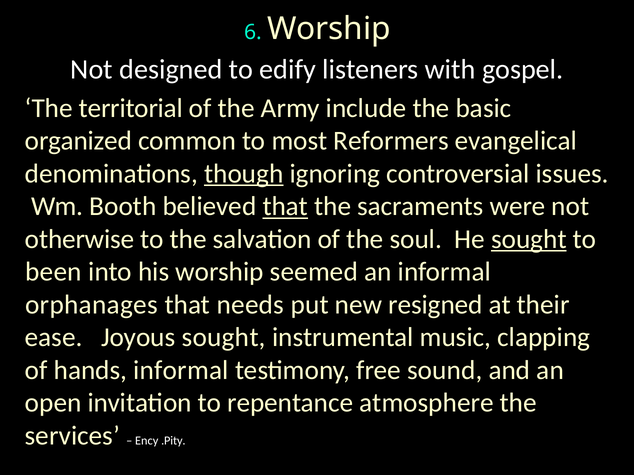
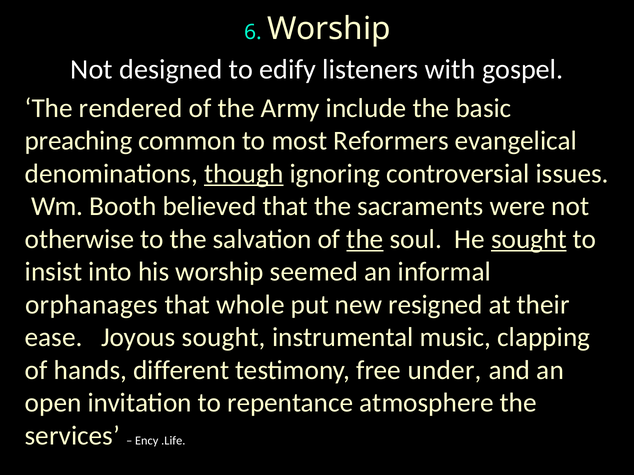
territorial: territorial -> rendered
organized: organized -> preaching
that at (285, 207) underline: present -> none
the at (365, 239) underline: none -> present
been: been -> insist
needs: needs -> whole
hands informal: informal -> different
sound: sound -> under
.Pity: .Pity -> .Life
